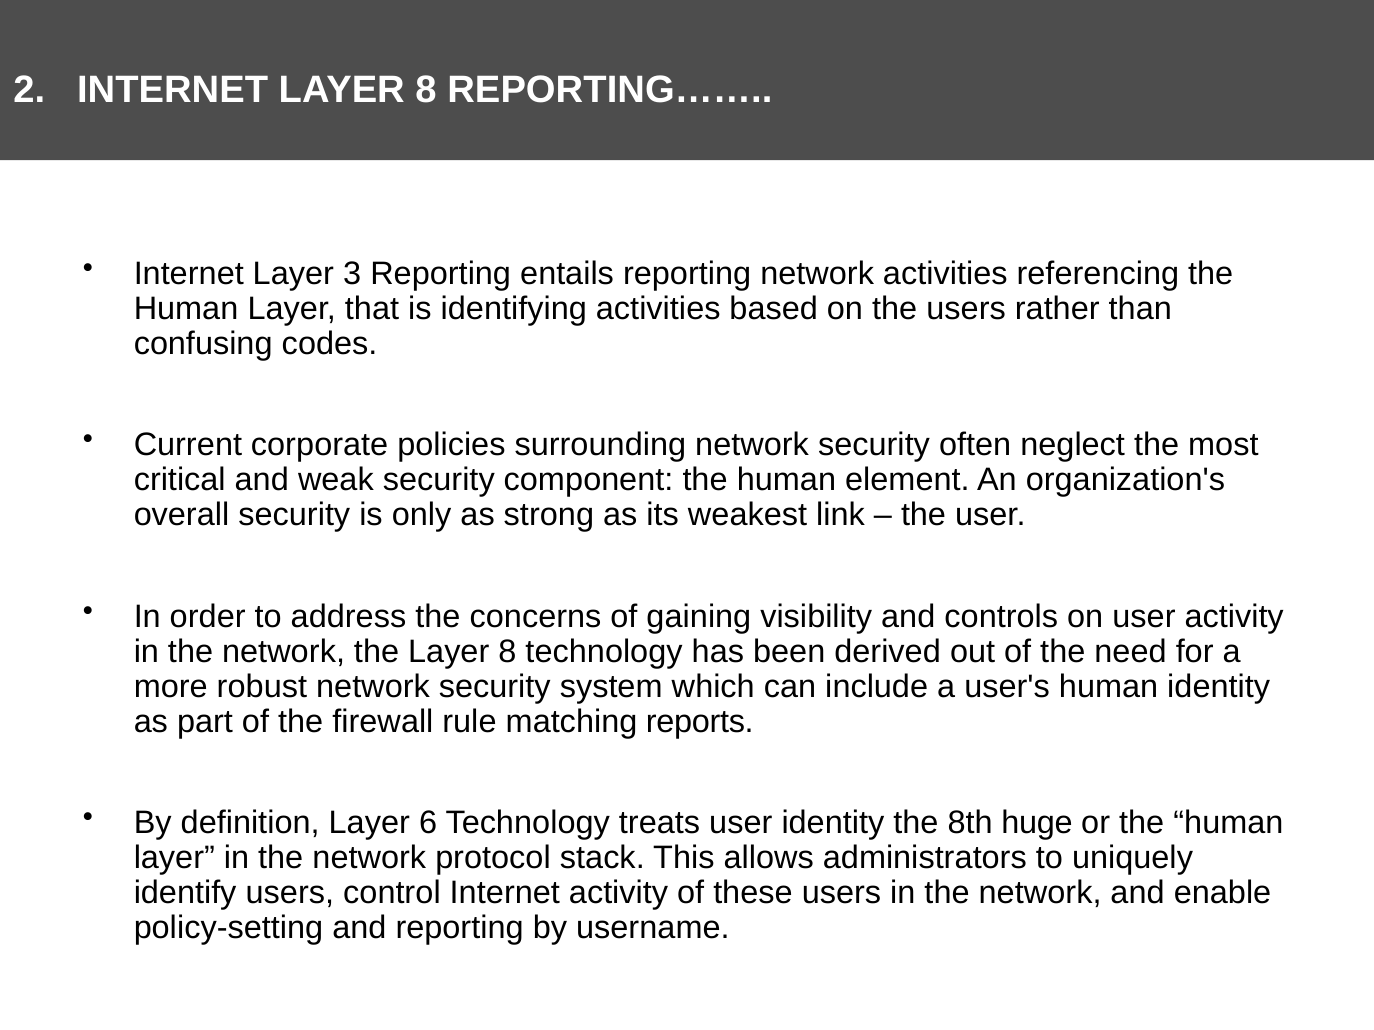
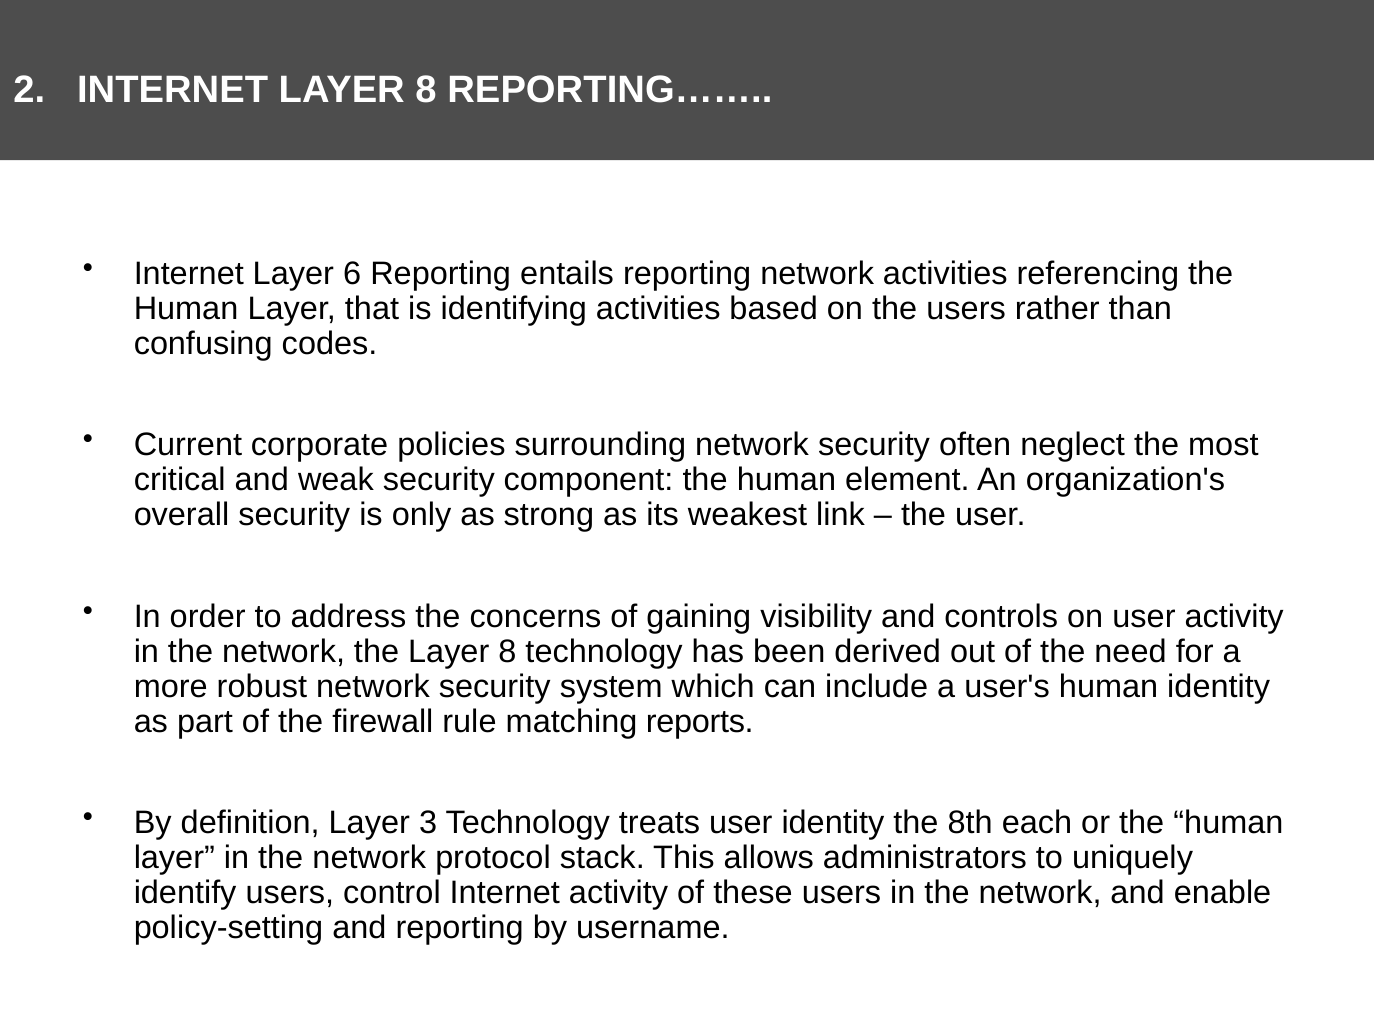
3: 3 -> 6
6: 6 -> 3
huge: huge -> each
